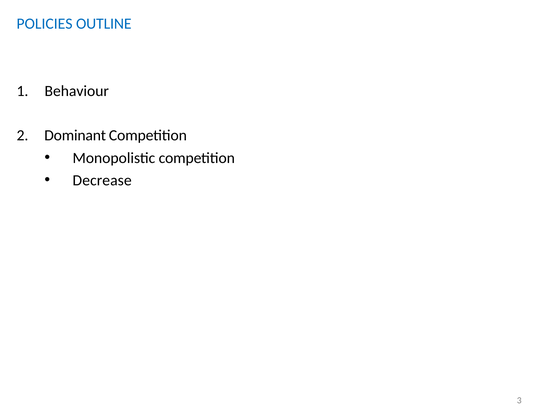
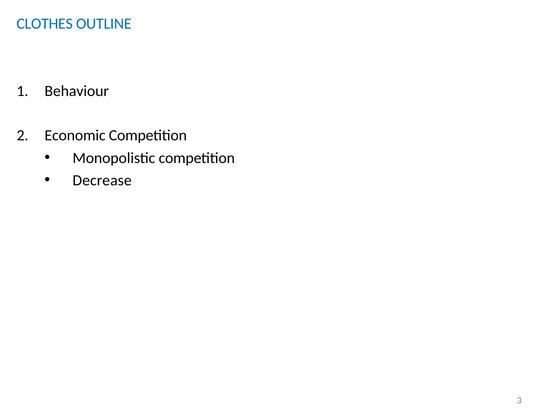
POLICIES: POLICIES -> CLOTHES
Dominant: Dominant -> Economic
